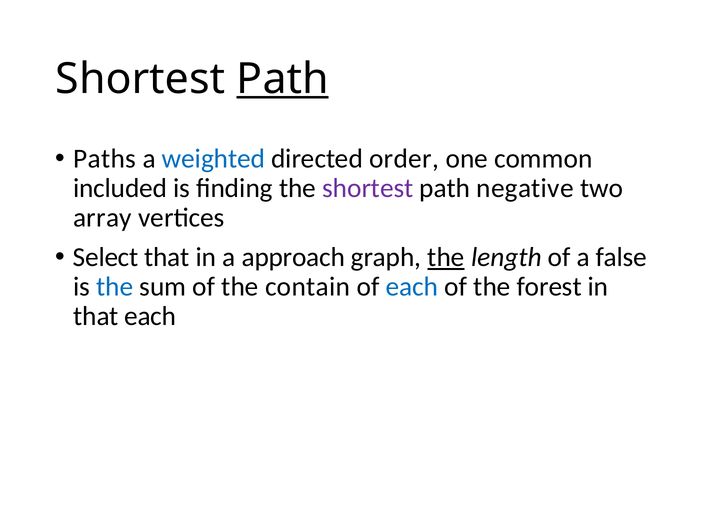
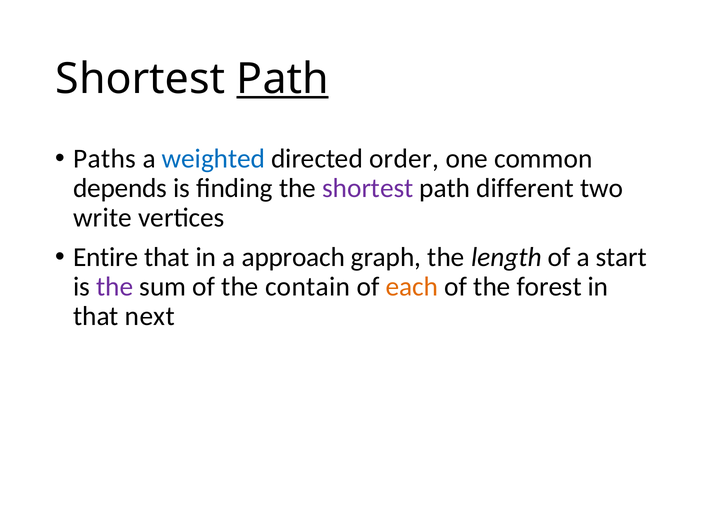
included: included -> depends
negative: negative -> different
array: array -> write
Select: Select -> Entire
the at (446, 257) underline: present -> none
false: false -> start
the at (115, 287) colour: blue -> purple
each at (412, 287) colour: blue -> orange
that each: each -> next
